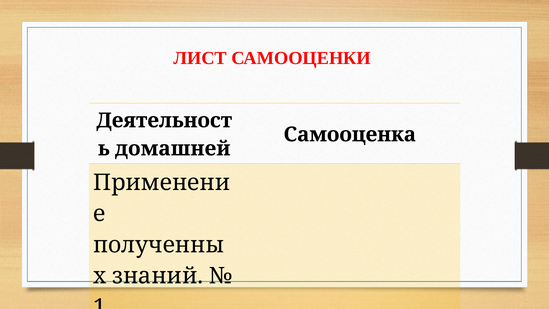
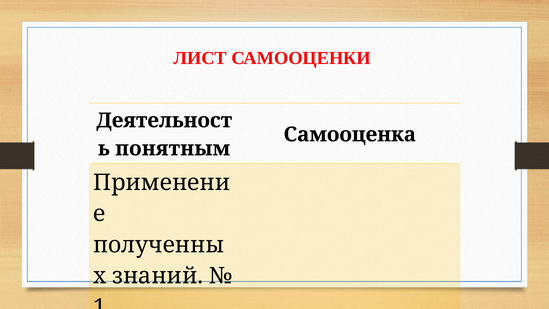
домашней: домашней -> понятным
